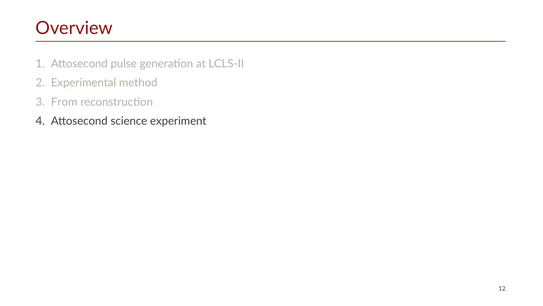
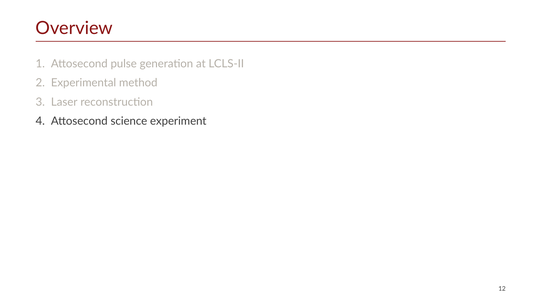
From: From -> Laser
